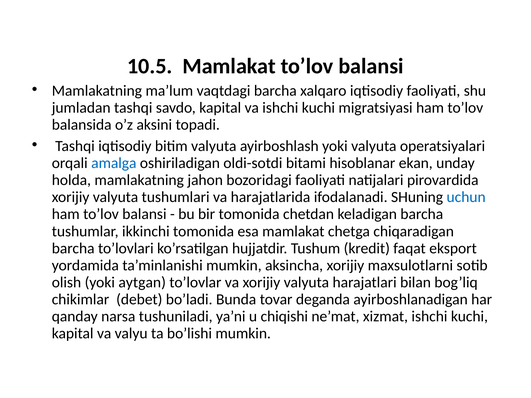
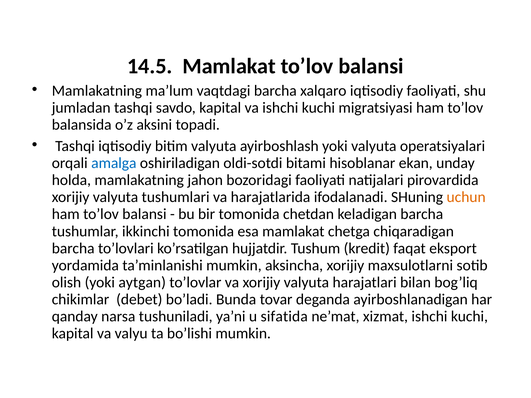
10.5: 10.5 -> 14.5
uchun colour: blue -> orange
chiqishi: chiqishi -> sifatida
